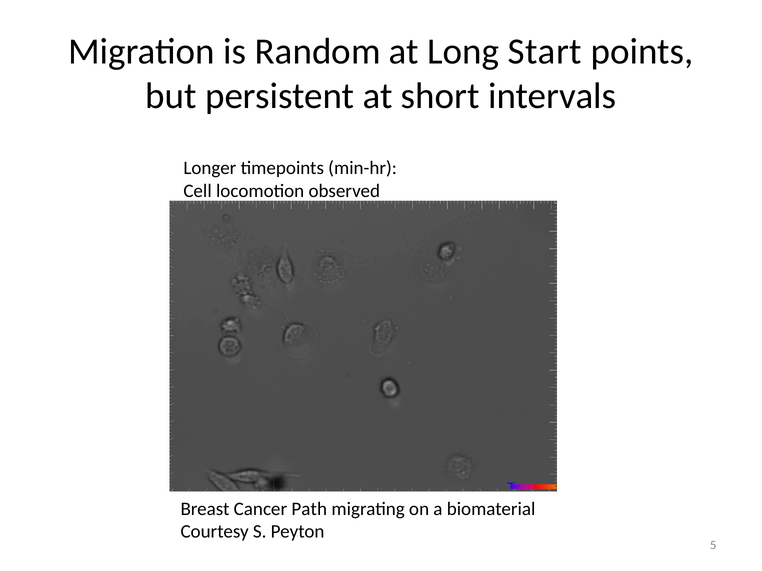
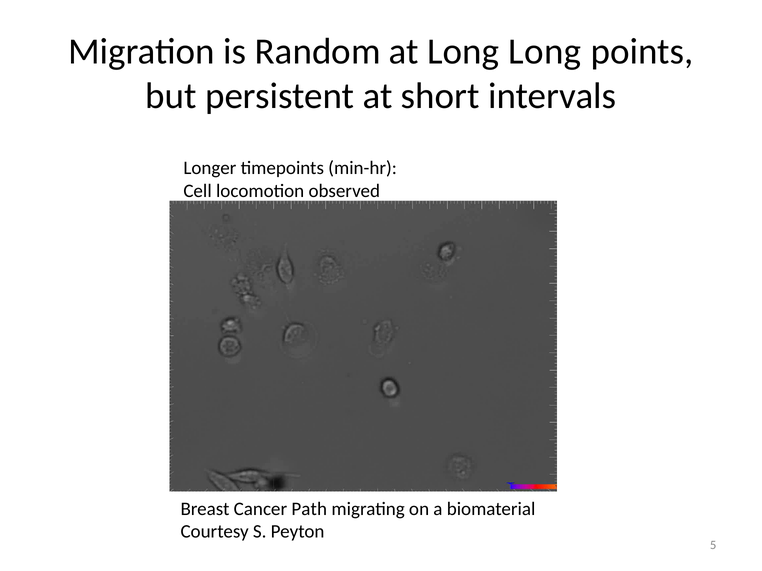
Long Start: Start -> Long
